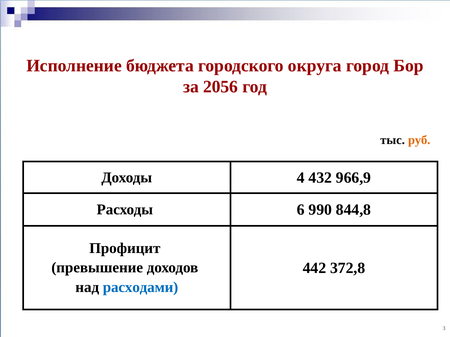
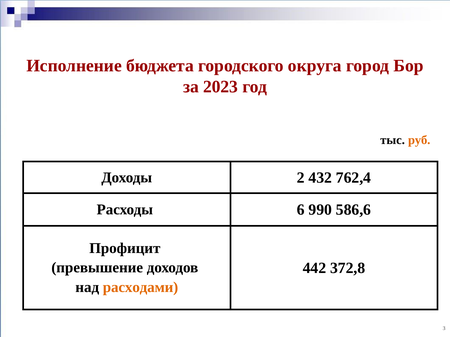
2056: 2056 -> 2023
4: 4 -> 2
966,9: 966,9 -> 762,4
844,8: 844,8 -> 586,6
расходами colour: blue -> orange
